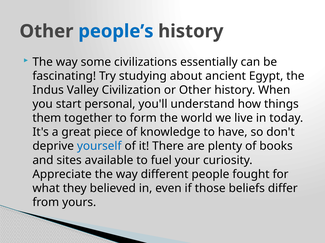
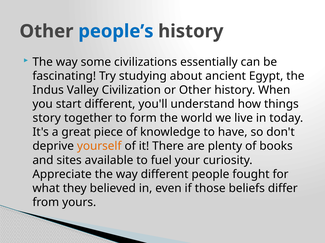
start personal: personal -> different
them: them -> story
yourself colour: blue -> orange
